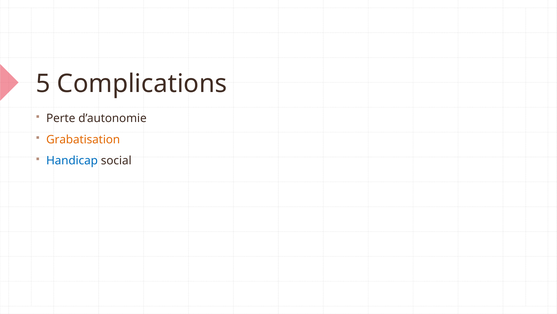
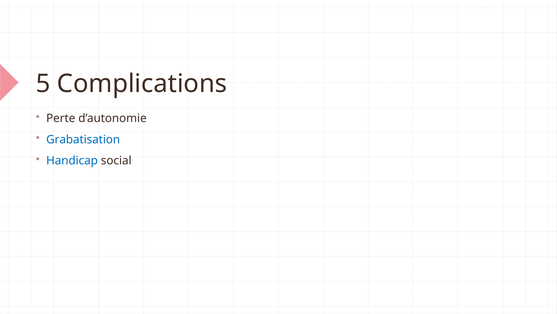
Grabatisation colour: orange -> blue
